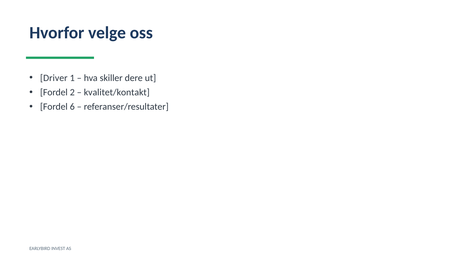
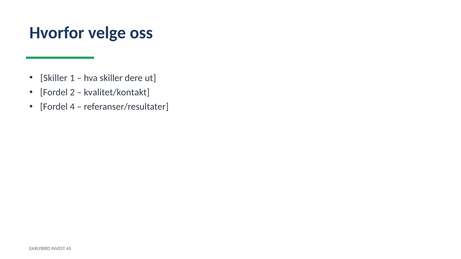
Driver at (54, 78): Driver -> Skiller
6: 6 -> 4
